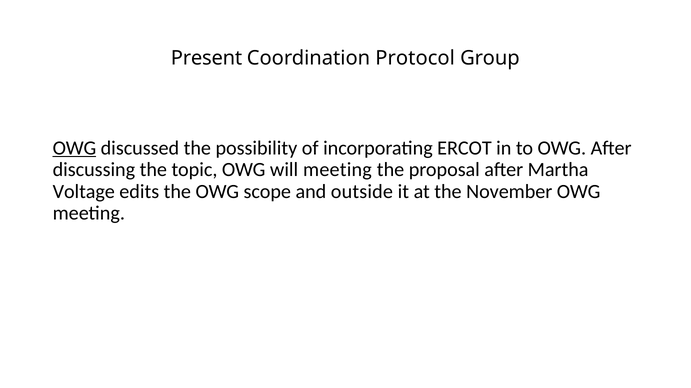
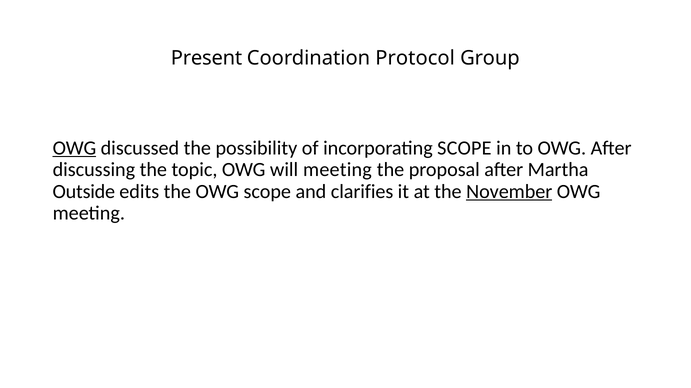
incorporating ERCOT: ERCOT -> SCOPE
Voltage: Voltage -> Outside
outside: outside -> clarifies
November underline: none -> present
